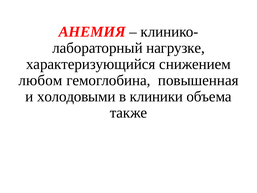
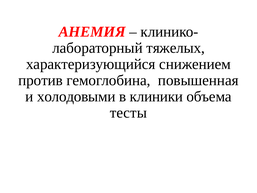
нагрузке: нагрузке -> тяжелых
любом: любом -> против
также: также -> тесты
